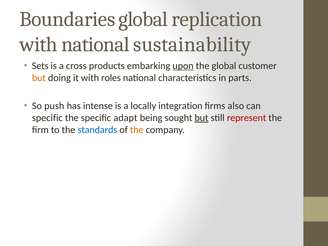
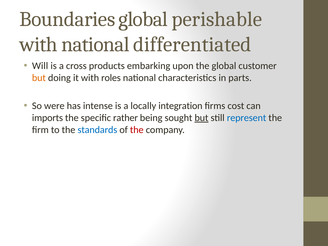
replication: replication -> perishable
sustainability: sustainability -> differentiated
Sets: Sets -> Will
upon underline: present -> none
push: push -> were
also: also -> cost
specific at (47, 118): specific -> imports
adapt: adapt -> rather
represent colour: red -> blue
the at (137, 130) colour: orange -> red
